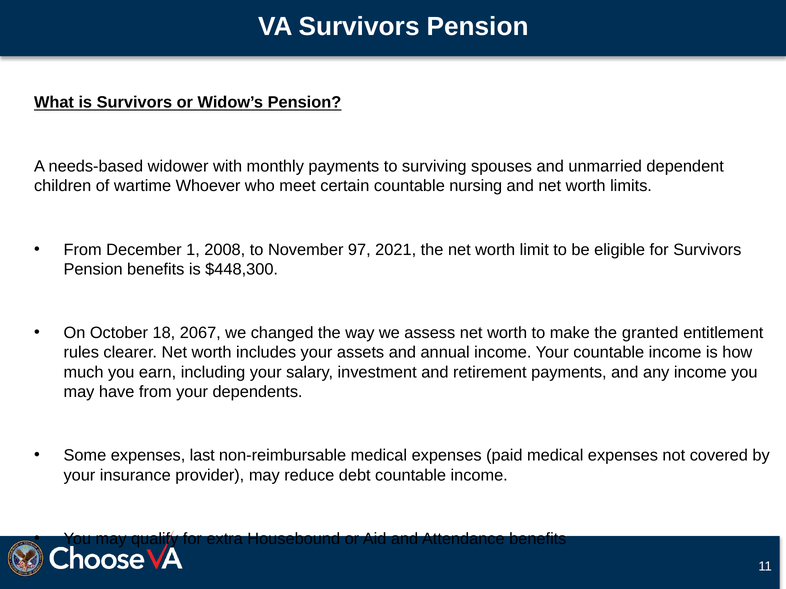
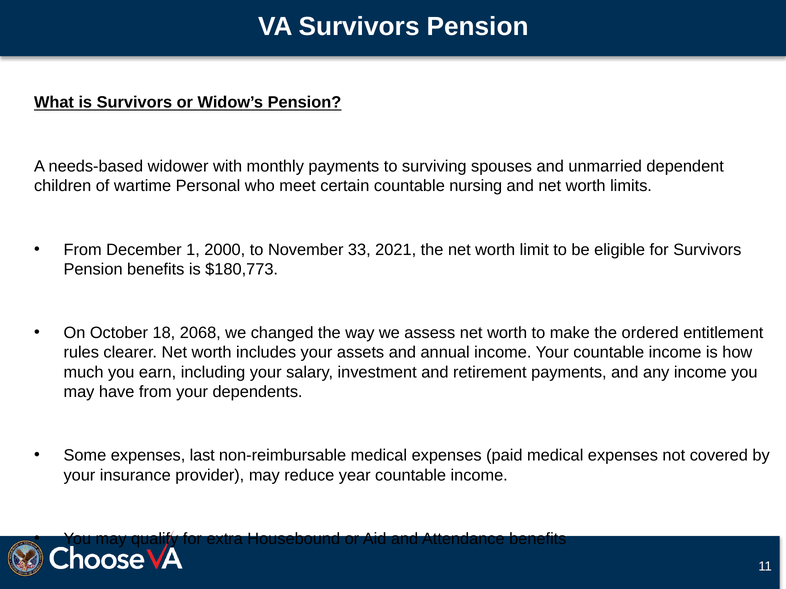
Whoever: Whoever -> Personal
2008: 2008 -> 2000
97: 97 -> 33
$448,300: $448,300 -> $180,773
2067: 2067 -> 2068
granted: granted -> ordered
debt: debt -> year
